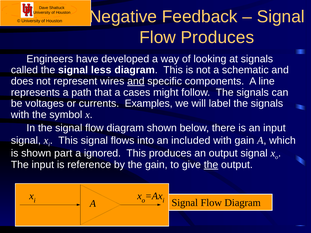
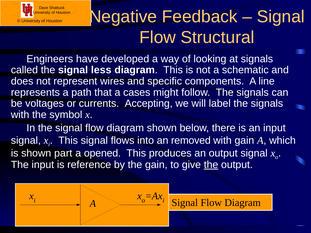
Flow Produces: Produces -> Structural
and at (136, 81) underline: present -> none
Examples: Examples -> Accepting
included: included -> removed
ignored: ignored -> opened
